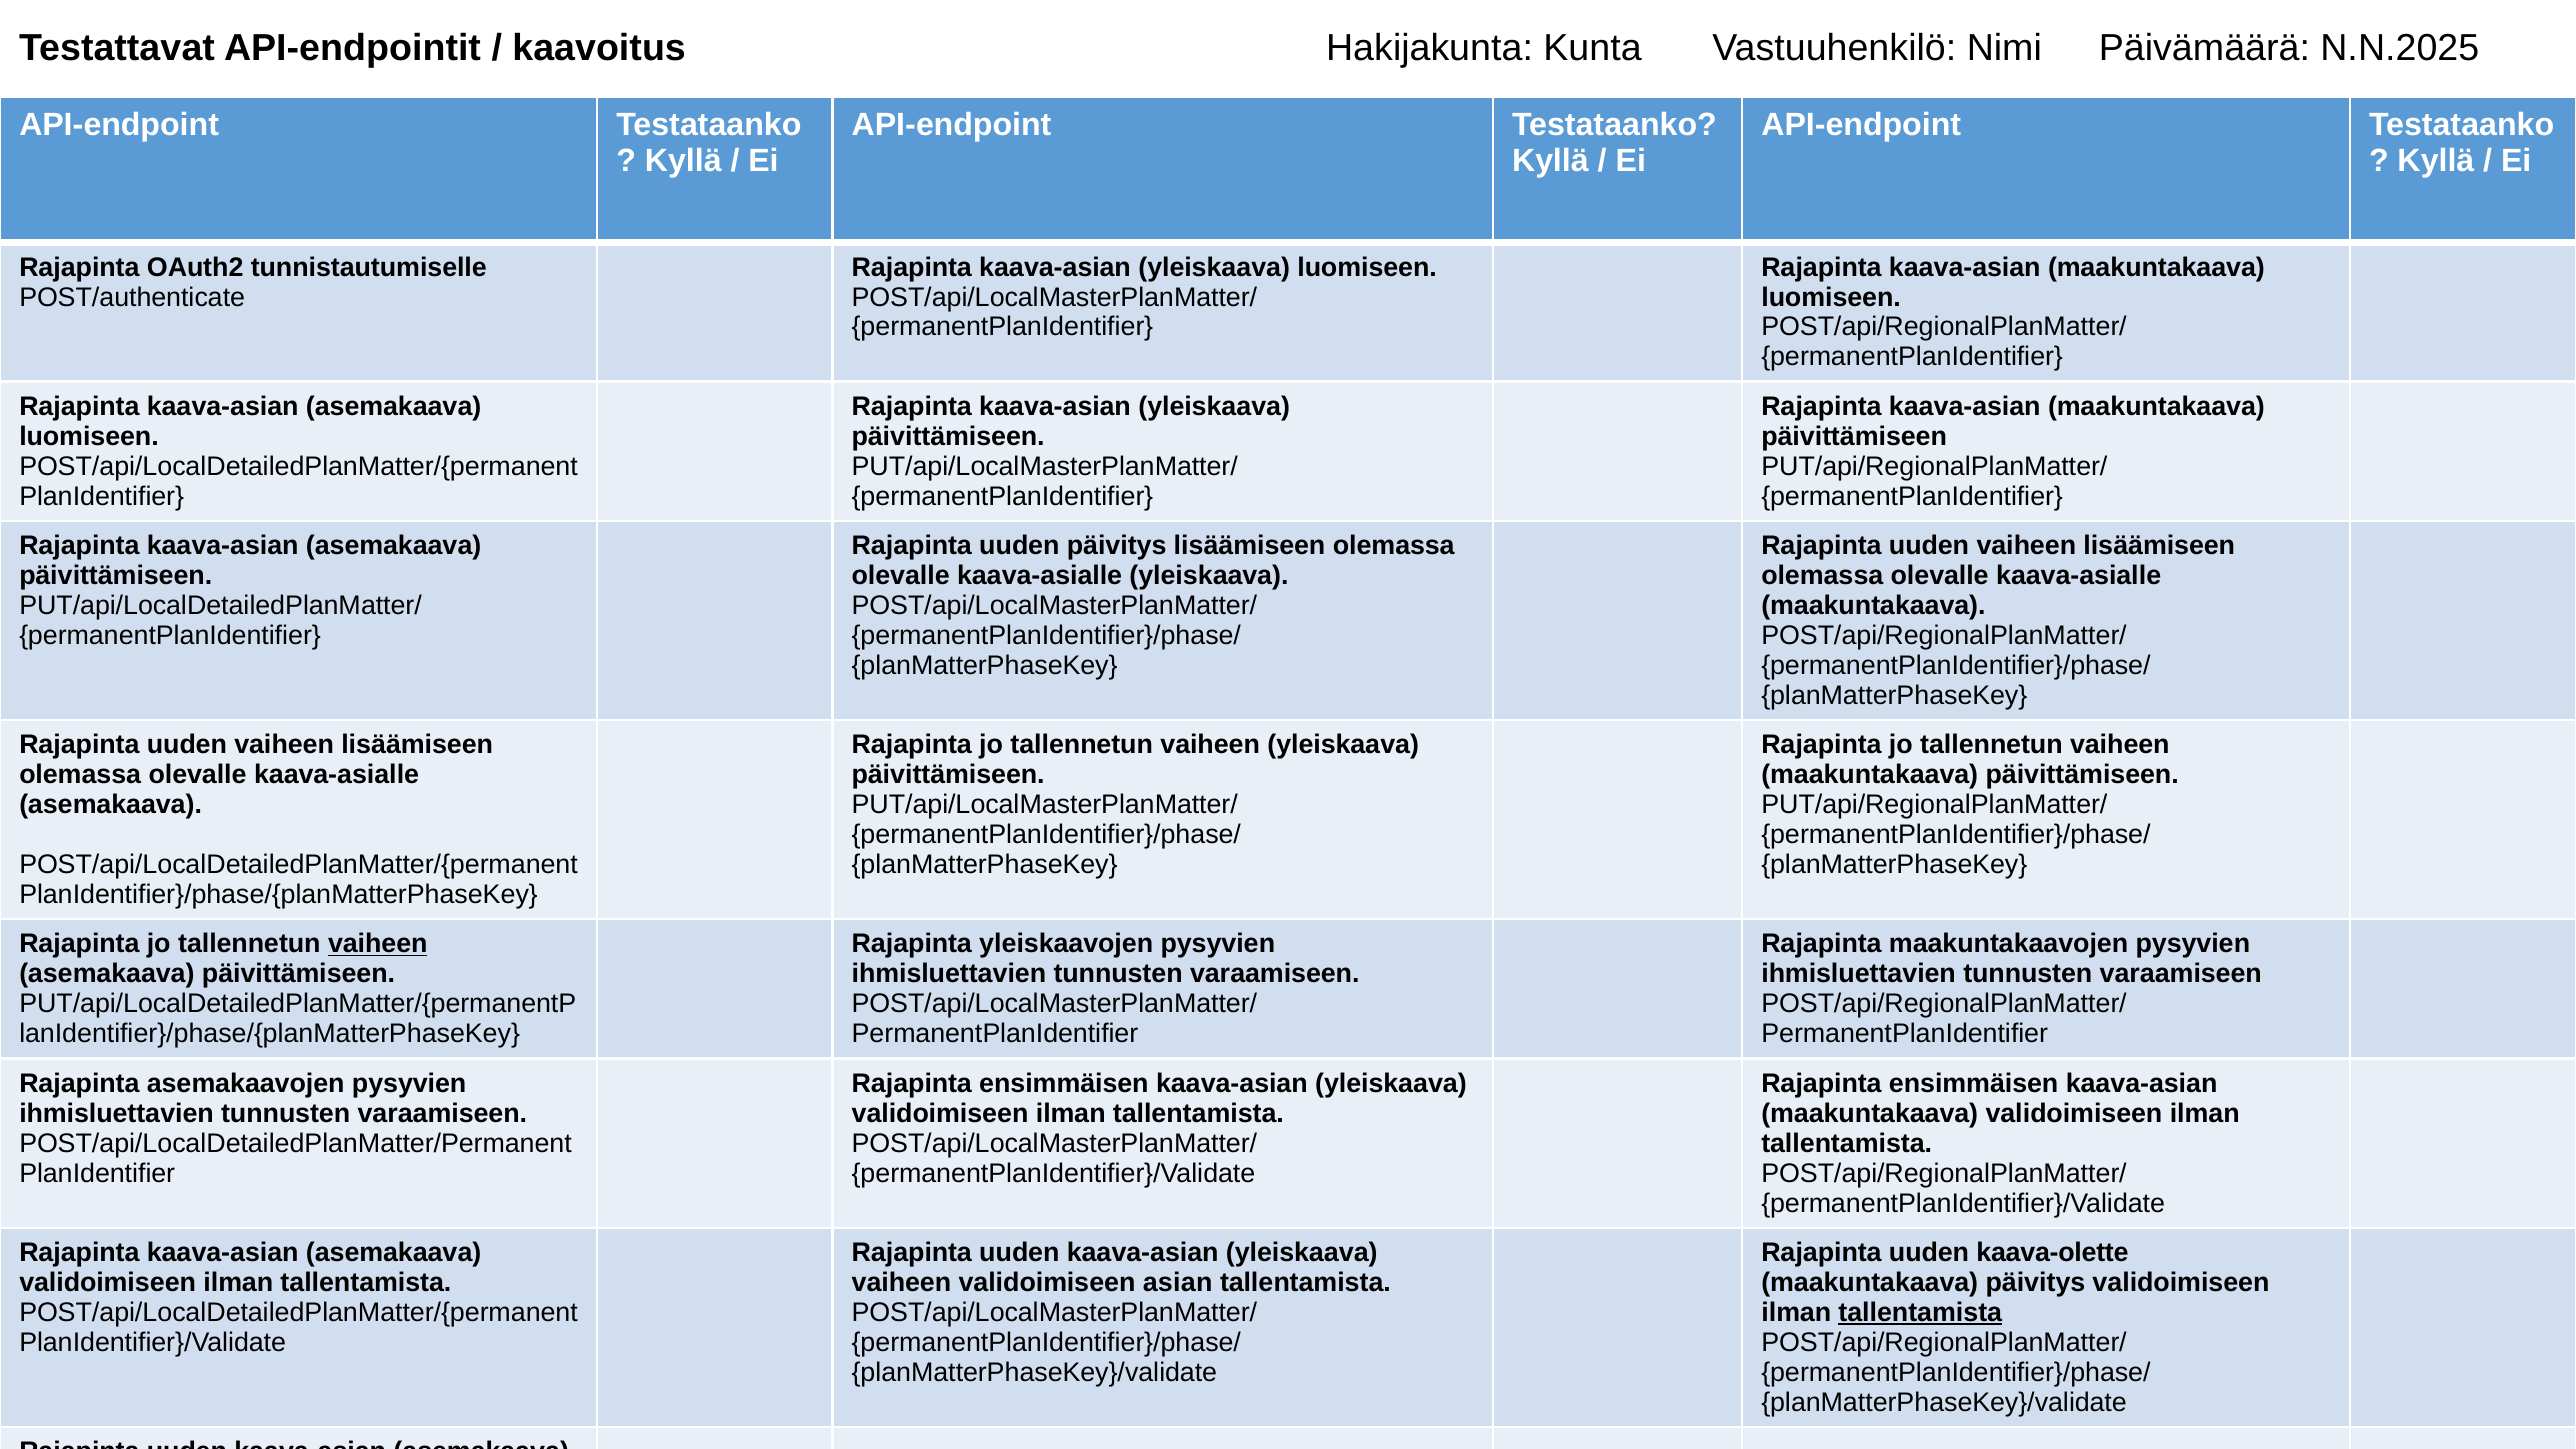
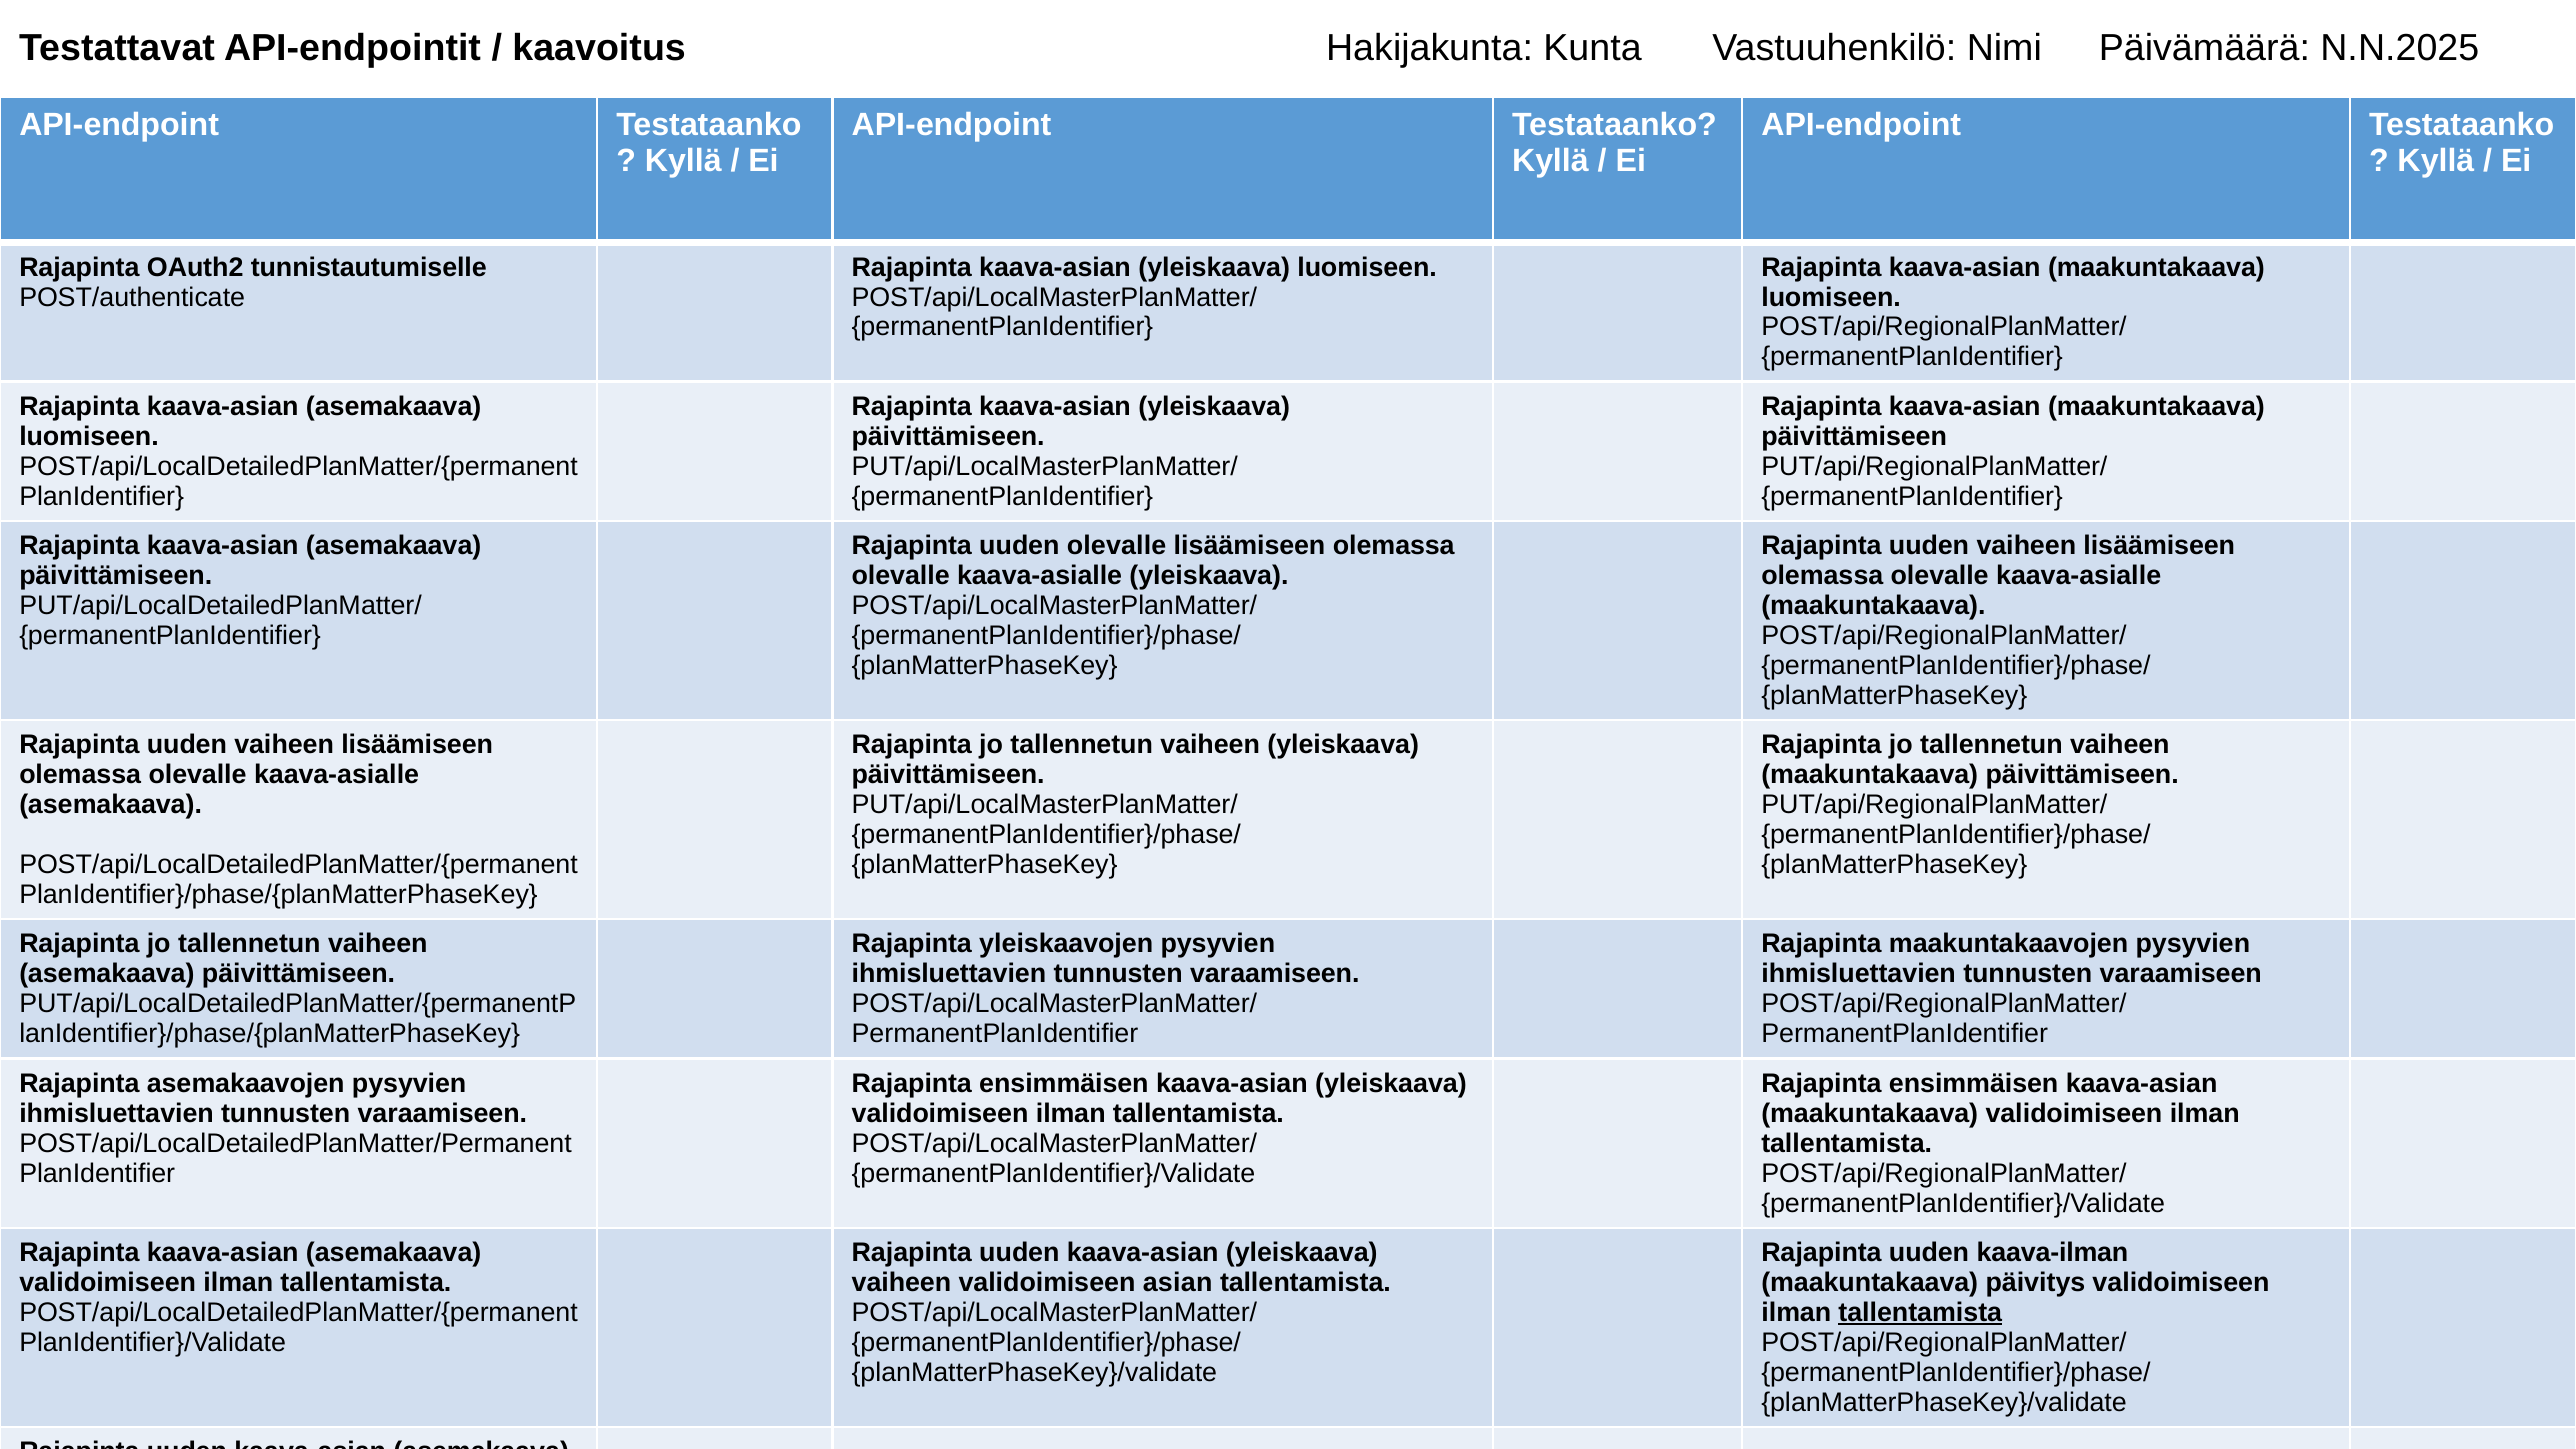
uuden päivitys: päivitys -> olevalle
vaiheen at (378, 944) underline: present -> none
kaava-olette: kaava-olette -> kaava-ilman
